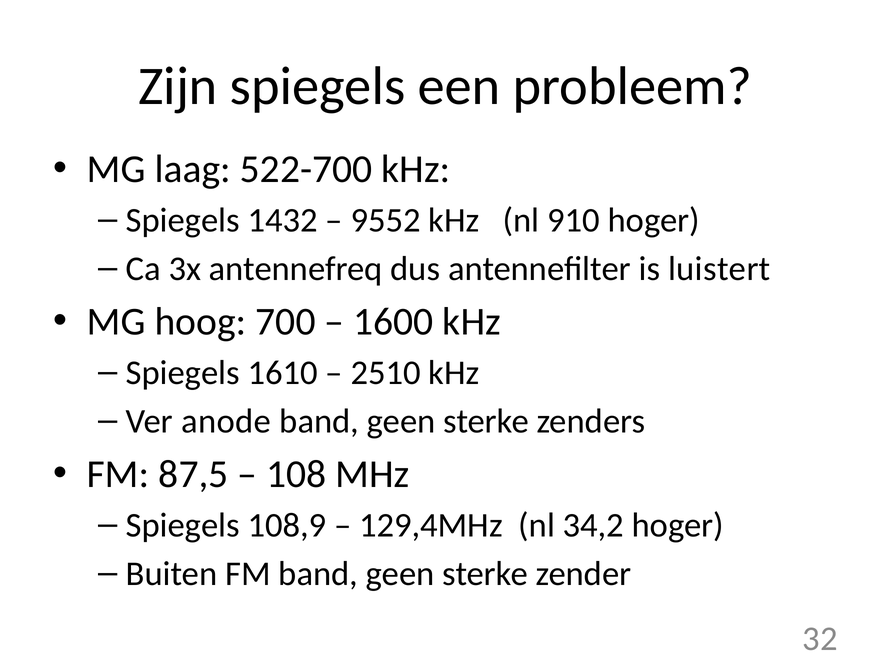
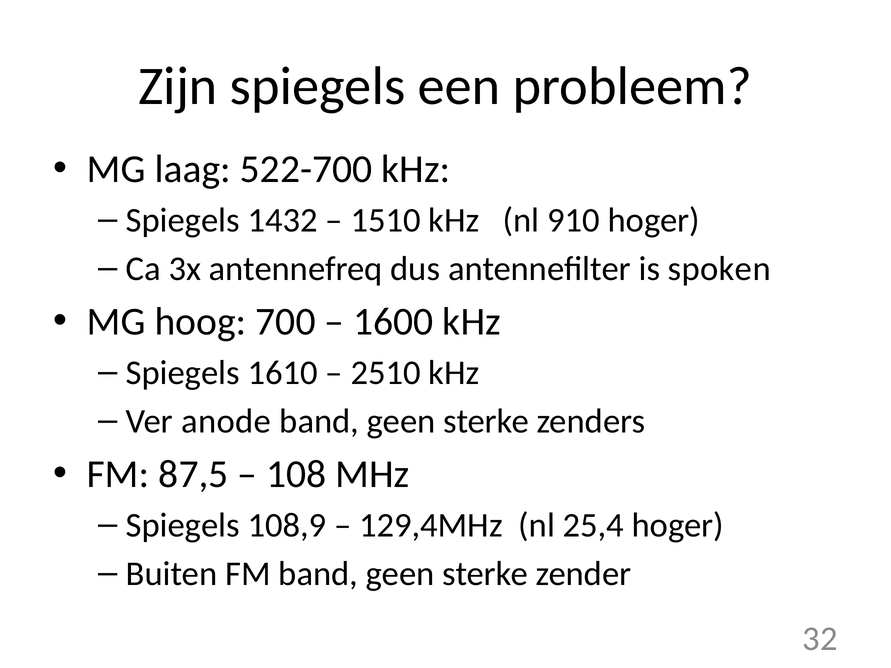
9552: 9552 -> 1510
luistert: luistert -> spoken
34,2: 34,2 -> 25,4
